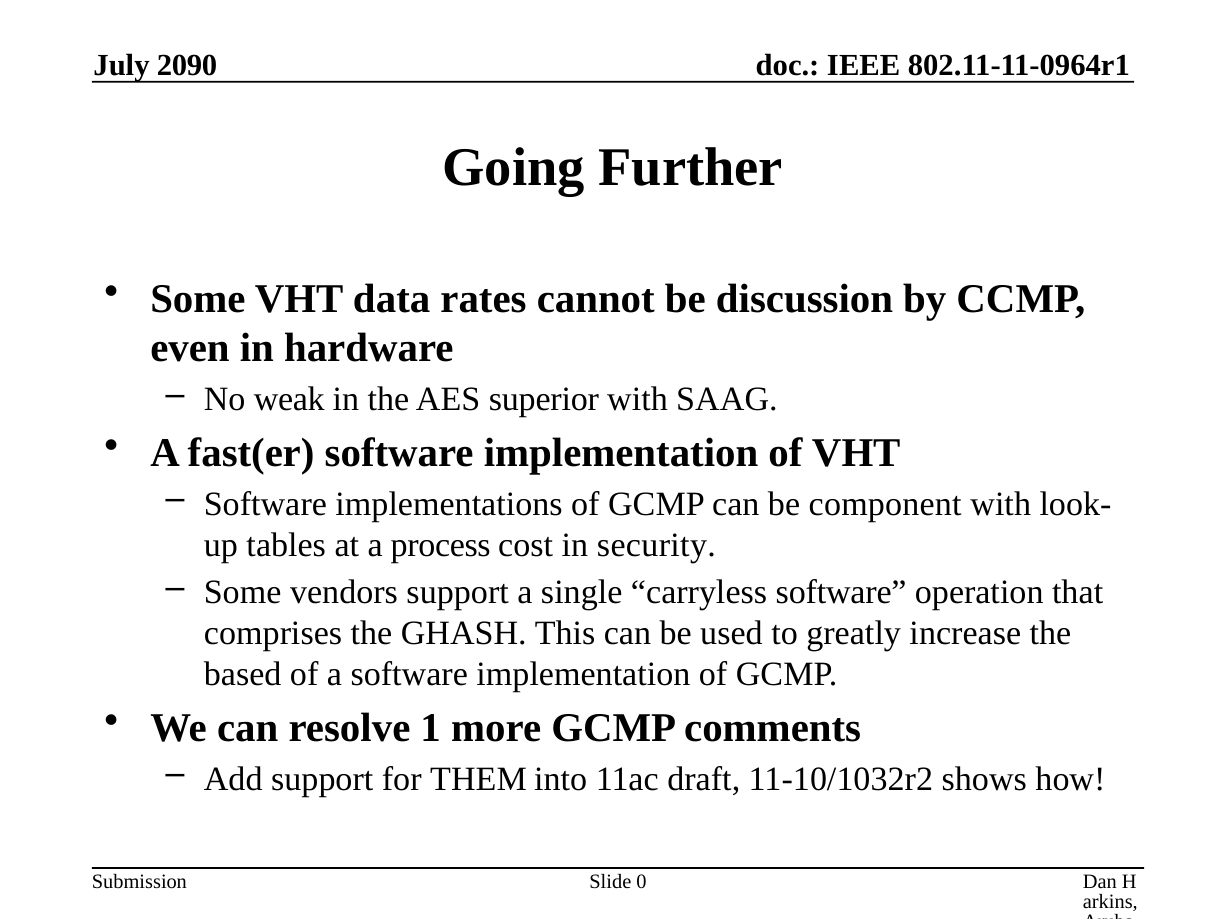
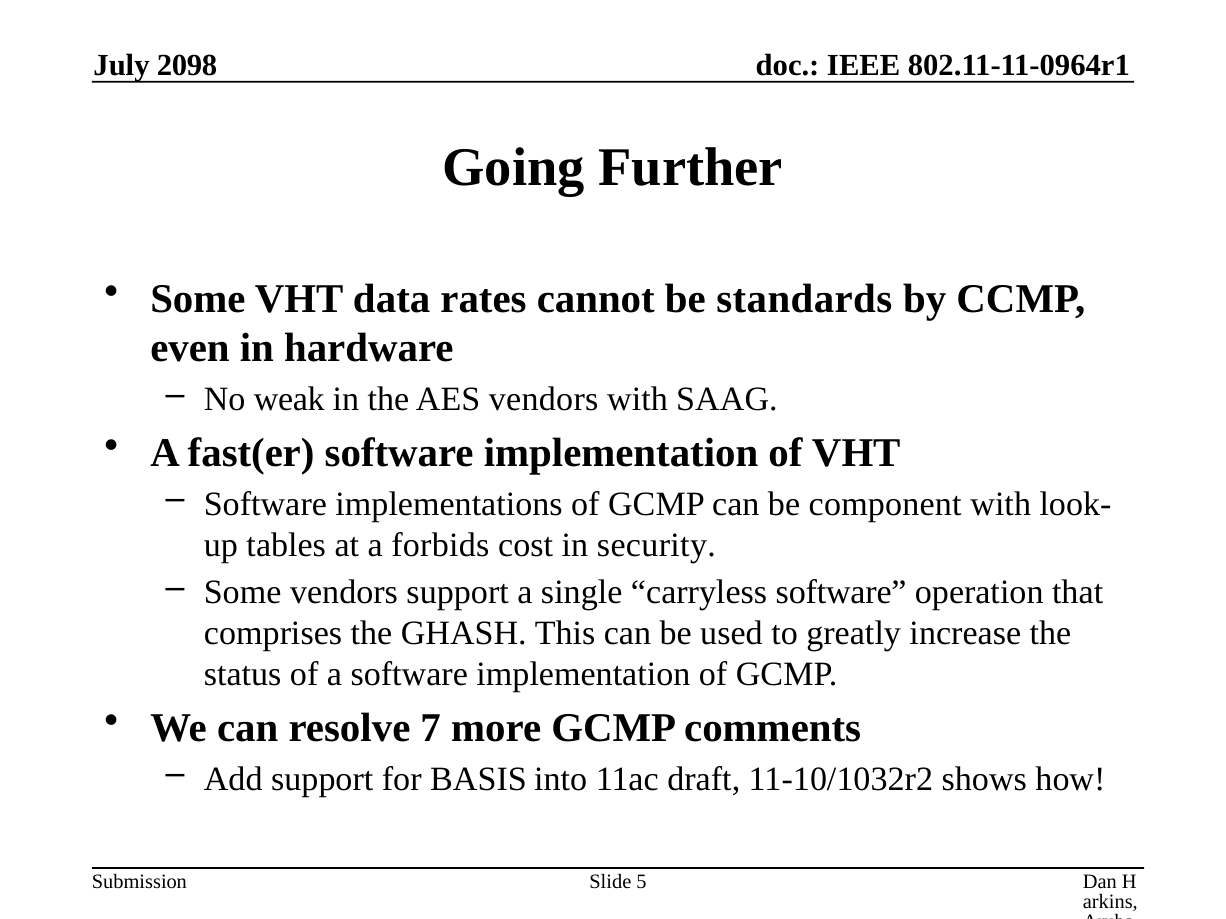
2090: 2090 -> 2098
discussion: discussion -> standards
AES superior: superior -> vendors
process: process -> forbids
based: based -> status
1: 1 -> 7
THEM: THEM -> BASIS
0: 0 -> 5
